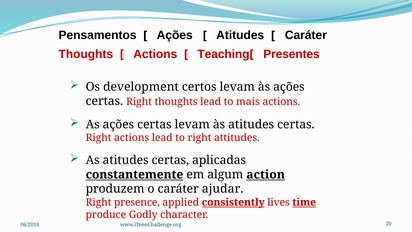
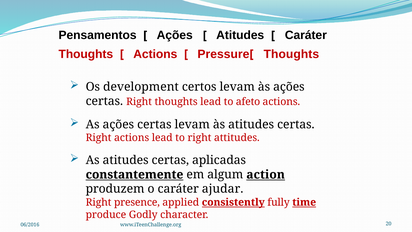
Teaching: Teaching -> Pressure
Presentes at (291, 54): Presentes -> Thoughts
mais: mais -> afeto
lives: lives -> fully
